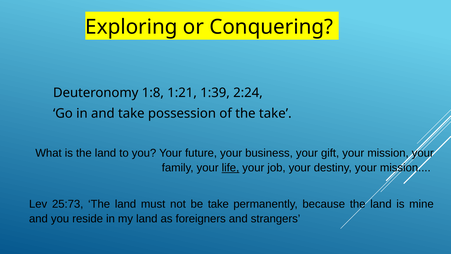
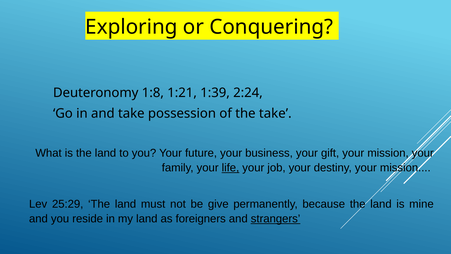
25:73: 25:73 -> 25:29
be take: take -> give
strangers underline: none -> present
